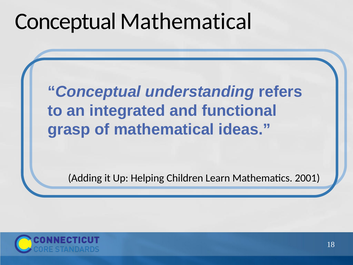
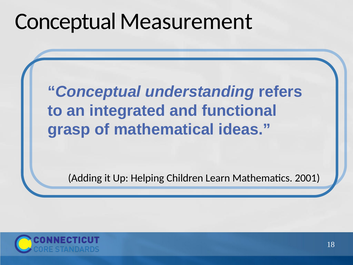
Conceptual Mathematical: Mathematical -> Measurement
